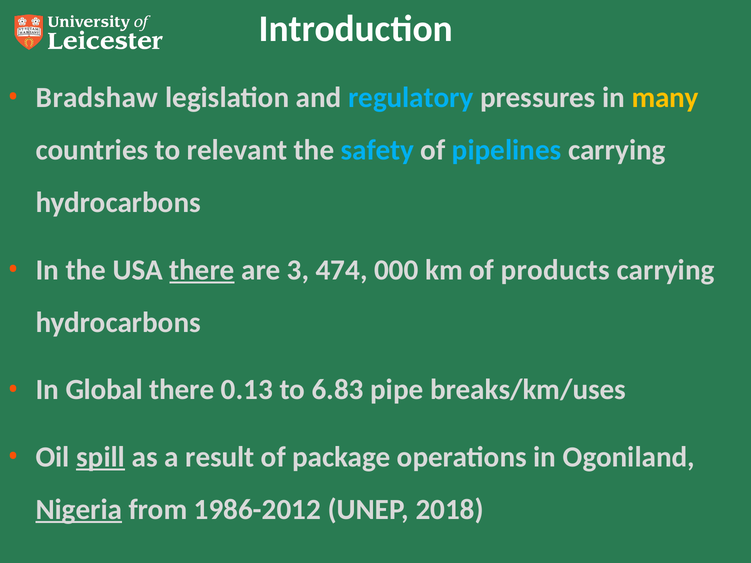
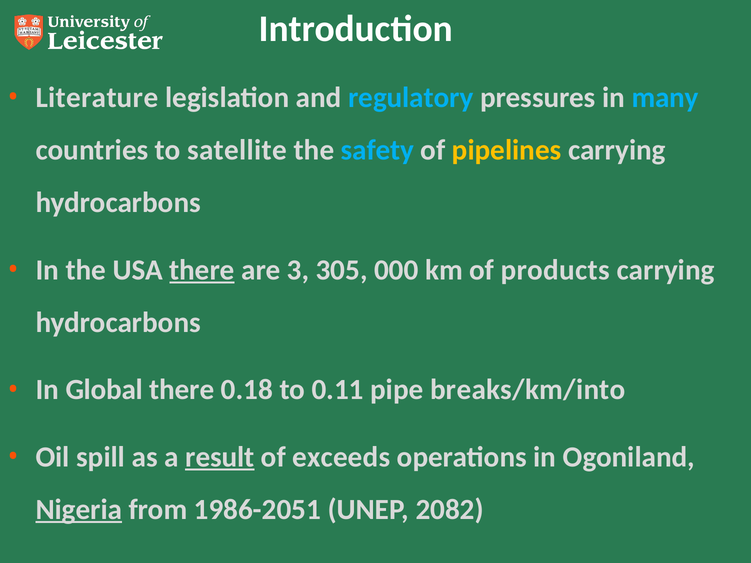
Bradshaw: Bradshaw -> Literature
many colour: yellow -> light blue
relevant: relevant -> satellite
pipelines colour: light blue -> yellow
474: 474 -> 305
0.13: 0.13 -> 0.18
6.83: 6.83 -> 0.11
breaks/km/uses: breaks/km/uses -> breaks/km/into
spill underline: present -> none
result underline: none -> present
package: package -> exceeds
1986-2012: 1986-2012 -> 1986-2051
2018: 2018 -> 2082
